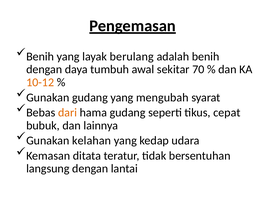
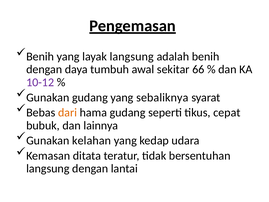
layak berulang: berulang -> langsung
70: 70 -> 66
10-12 colour: orange -> purple
mengubah: mengubah -> sebaliknya
